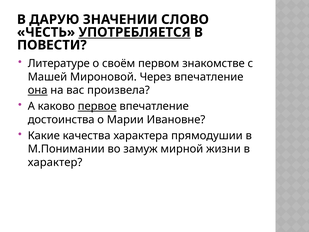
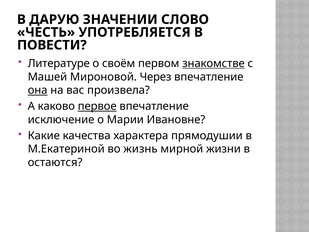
УПОТРЕБЛЯЕТСЯ underline: present -> none
знакомстве underline: none -> present
достоинства: достоинства -> исключение
М.Понимании: М.Понимании -> М.Екатериной
замуж: замуж -> жизнь
характер: характер -> остаются
